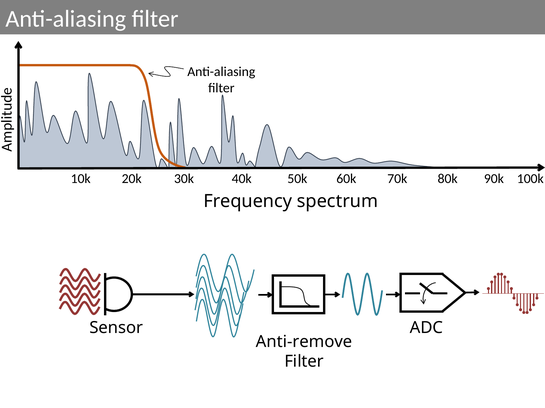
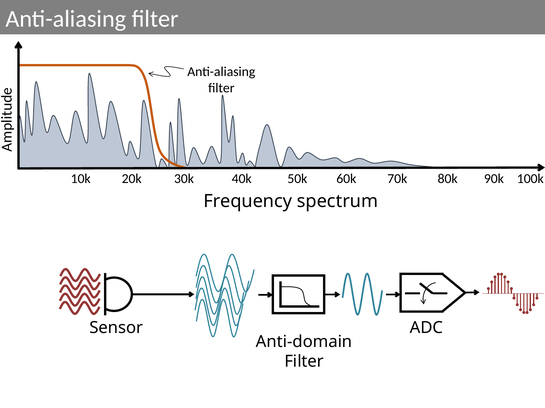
Anti-remove: Anti-remove -> Anti-domain
